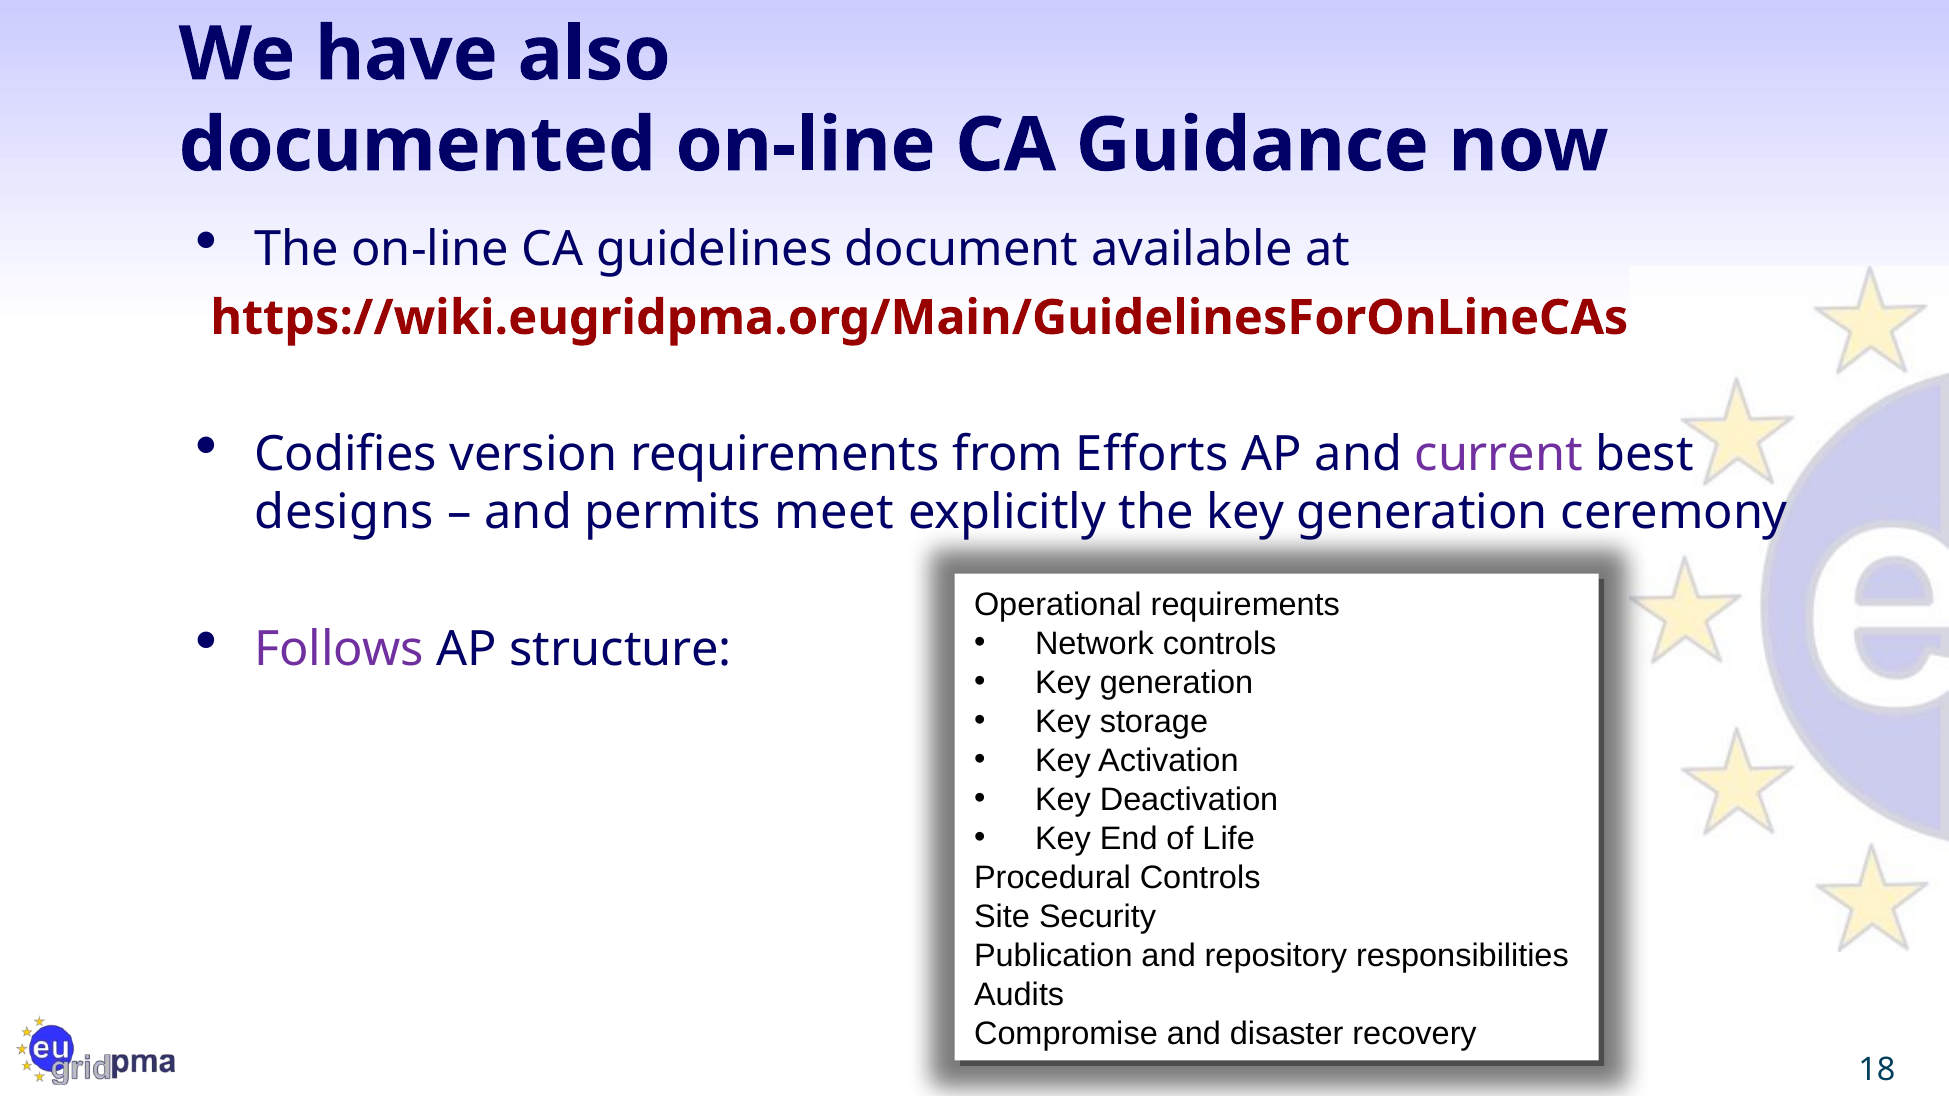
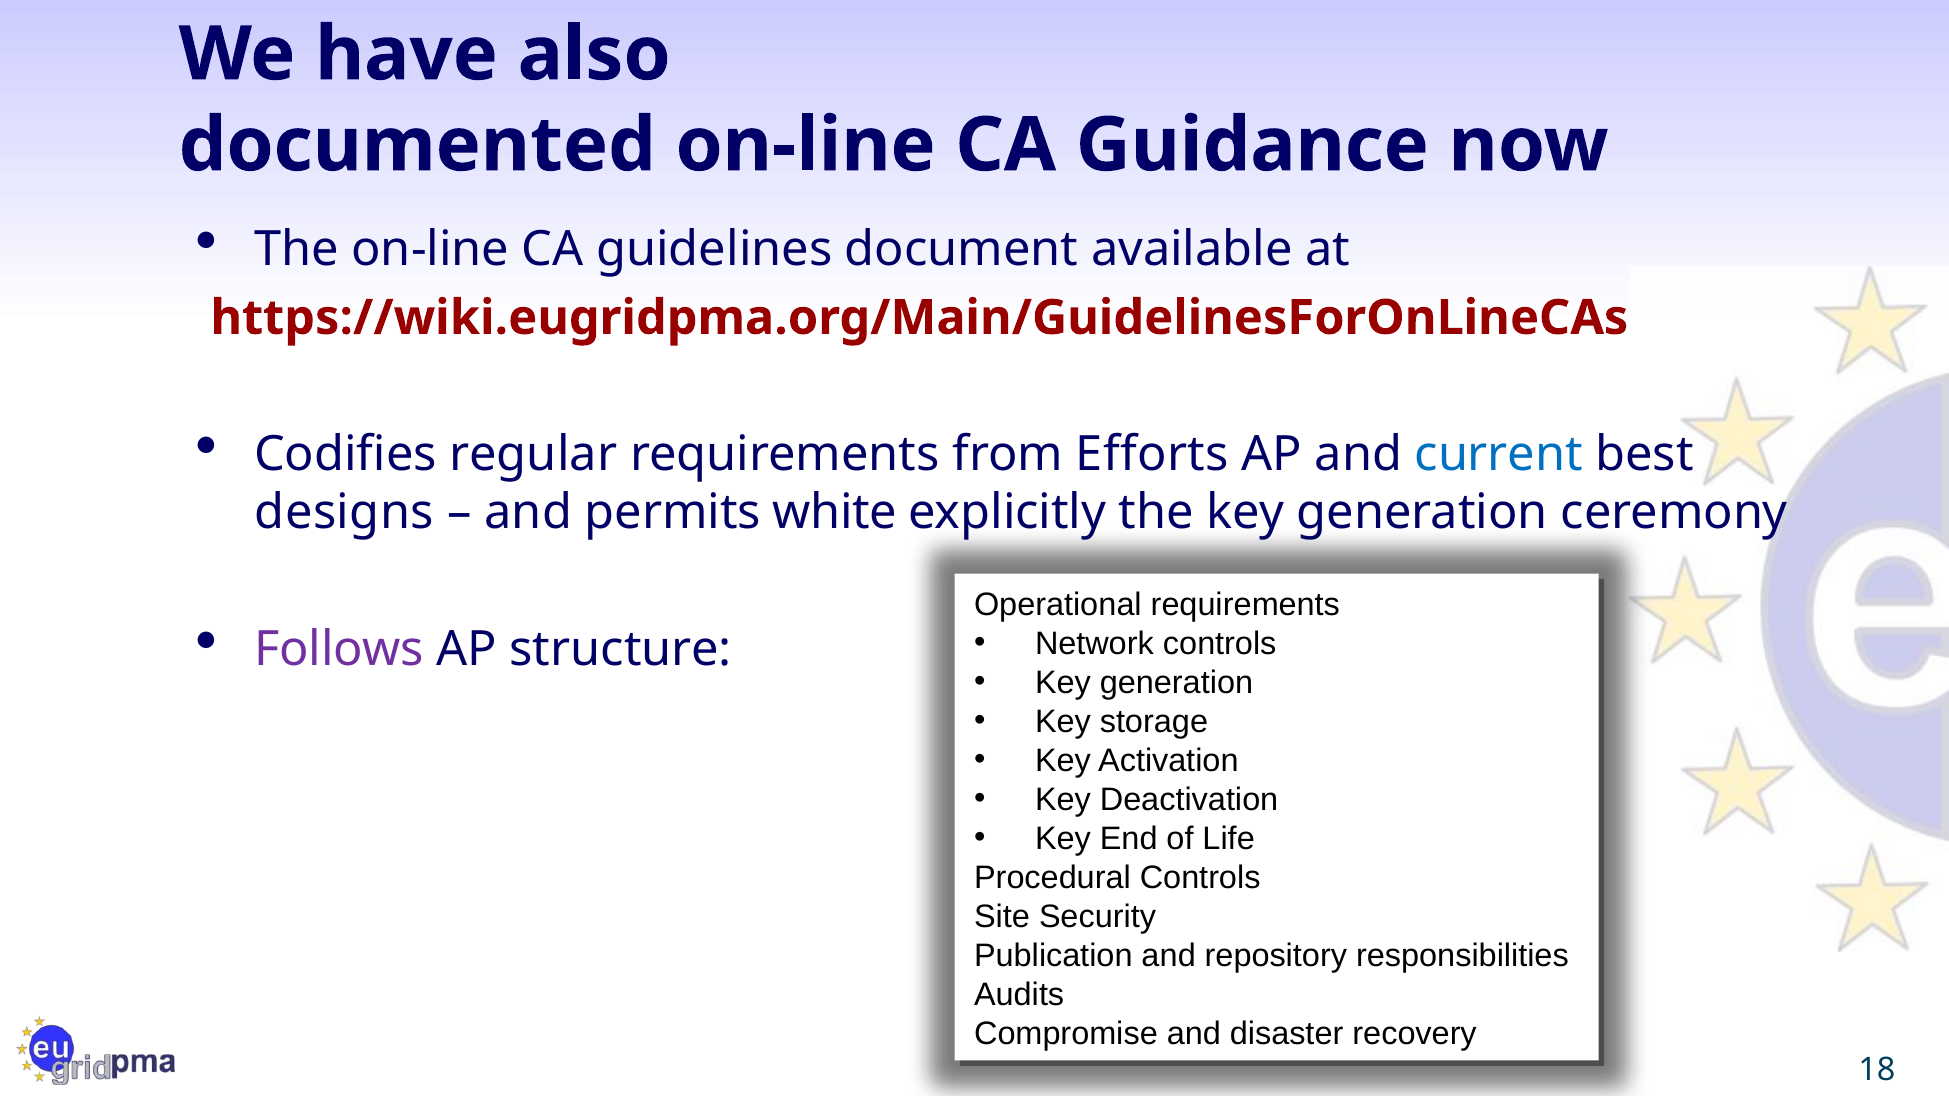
version: version -> regular
current colour: purple -> blue
meet: meet -> white
